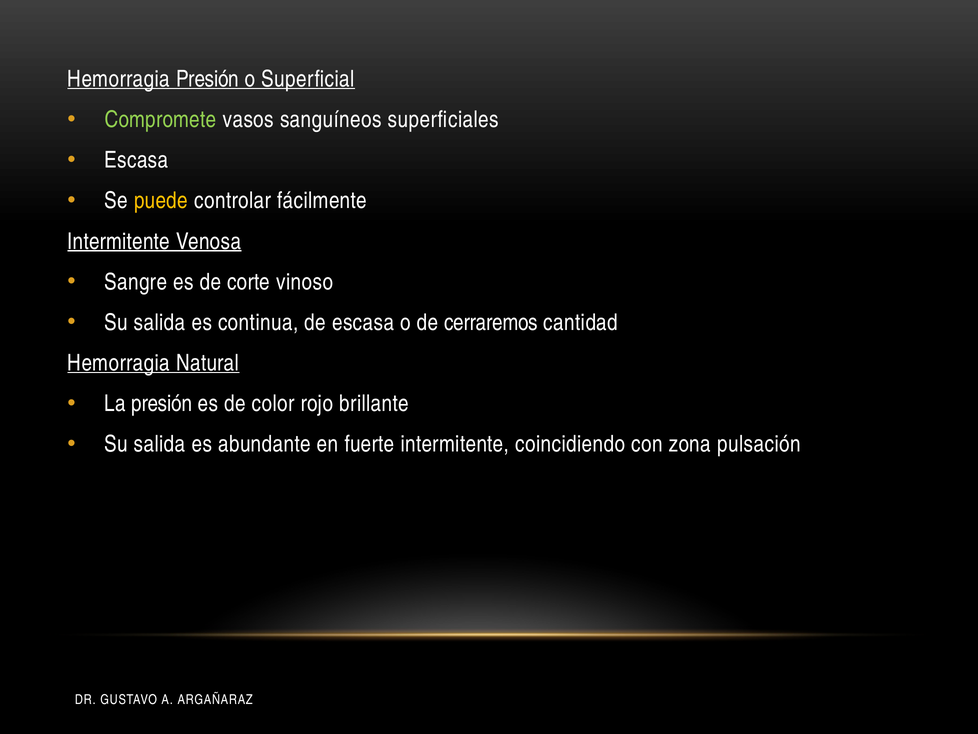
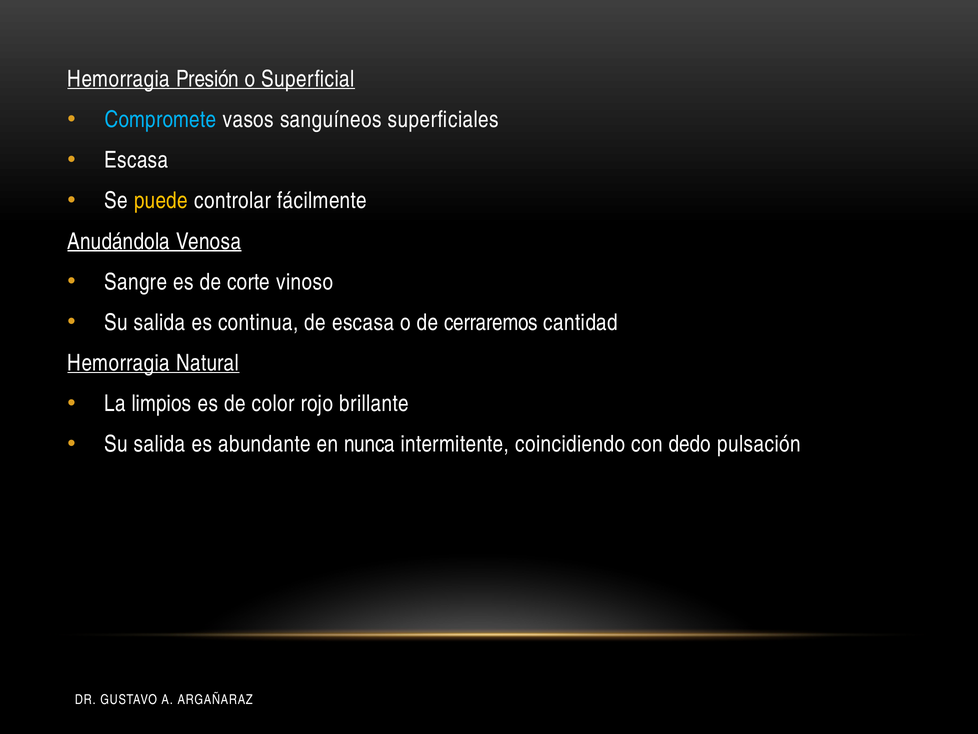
Compromete colour: light green -> light blue
Intermitente at (119, 241): Intermitente -> Anudándola
La presión: presión -> limpios
fuerte: fuerte -> nunca
zona: zona -> dedo
